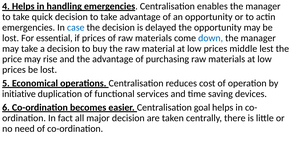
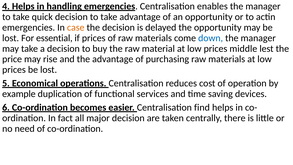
case colour: blue -> orange
initiative: initiative -> example
goal: goal -> find
